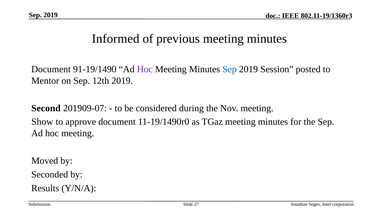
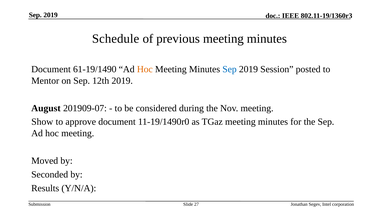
Informed: Informed -> Schedule
91-19/1490: 91-19/1490 -> 61-19/1490
Hoc at (145, 69) colour: purple -> orange
Second: Second -> August
